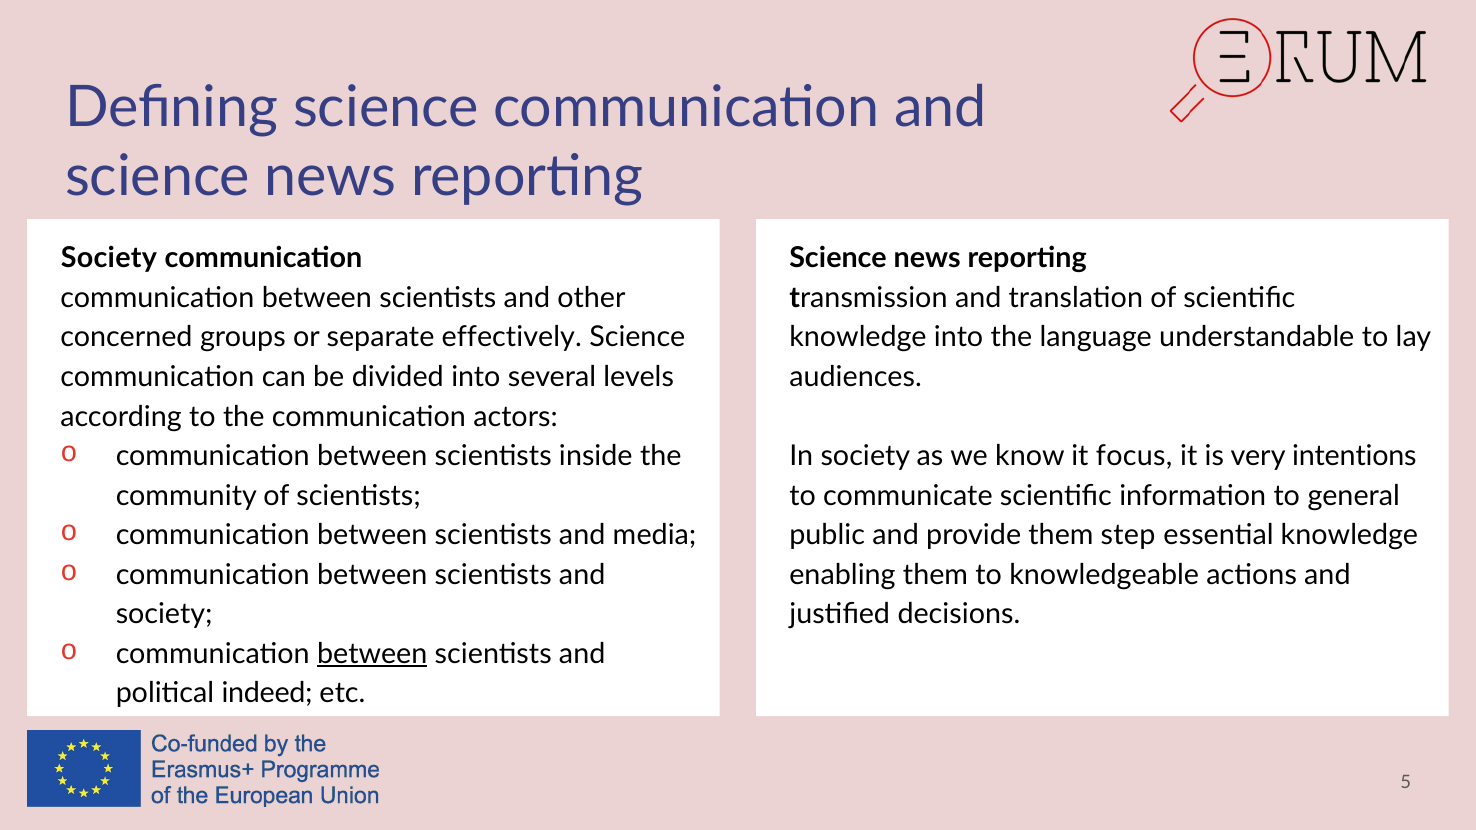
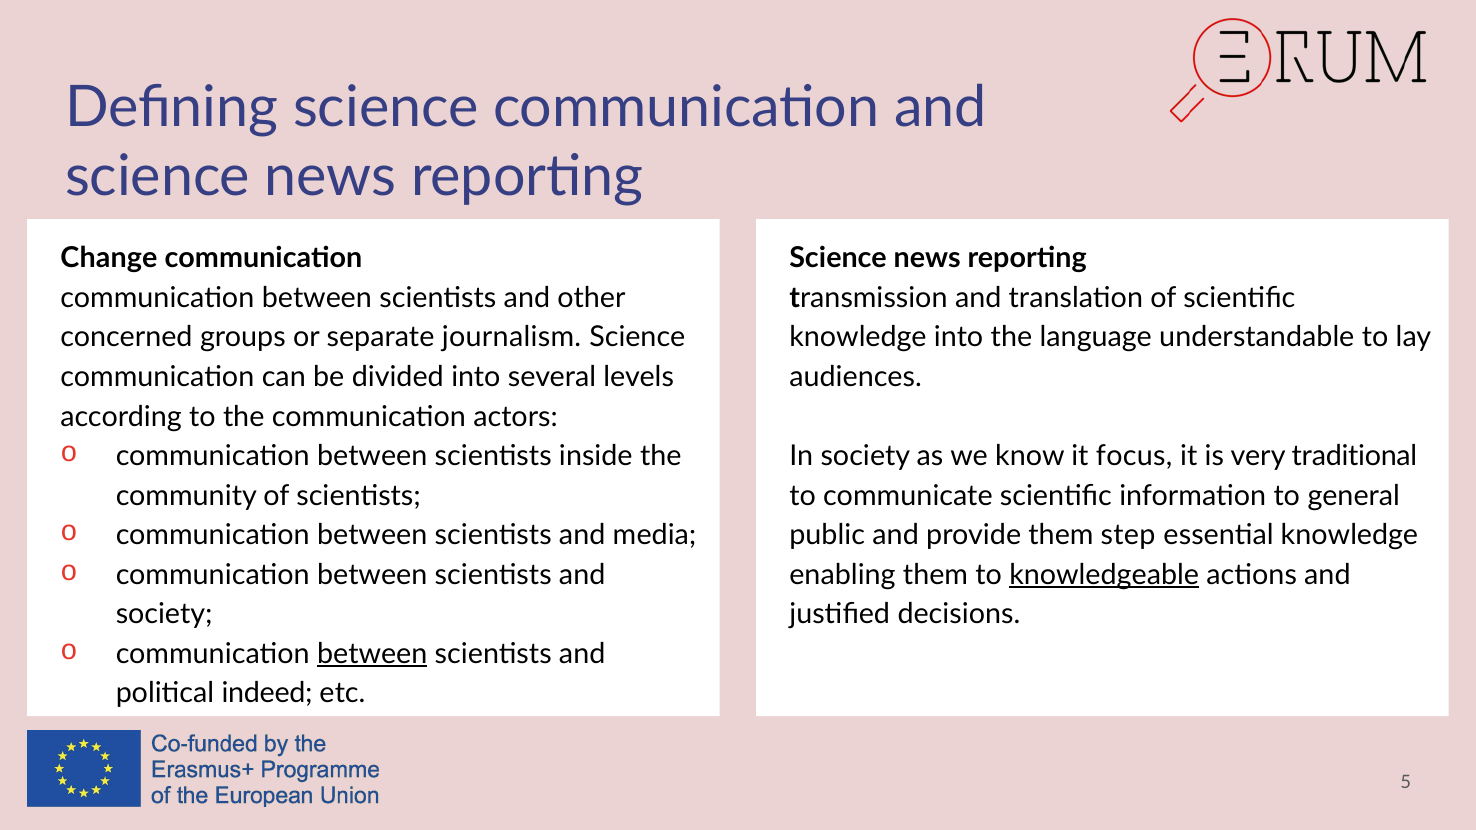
Society at (109, 258): Society -> Change
effectively: effectively -> journalism
intentions: intentions -> traditional
knowledgeable underline: none -> present
